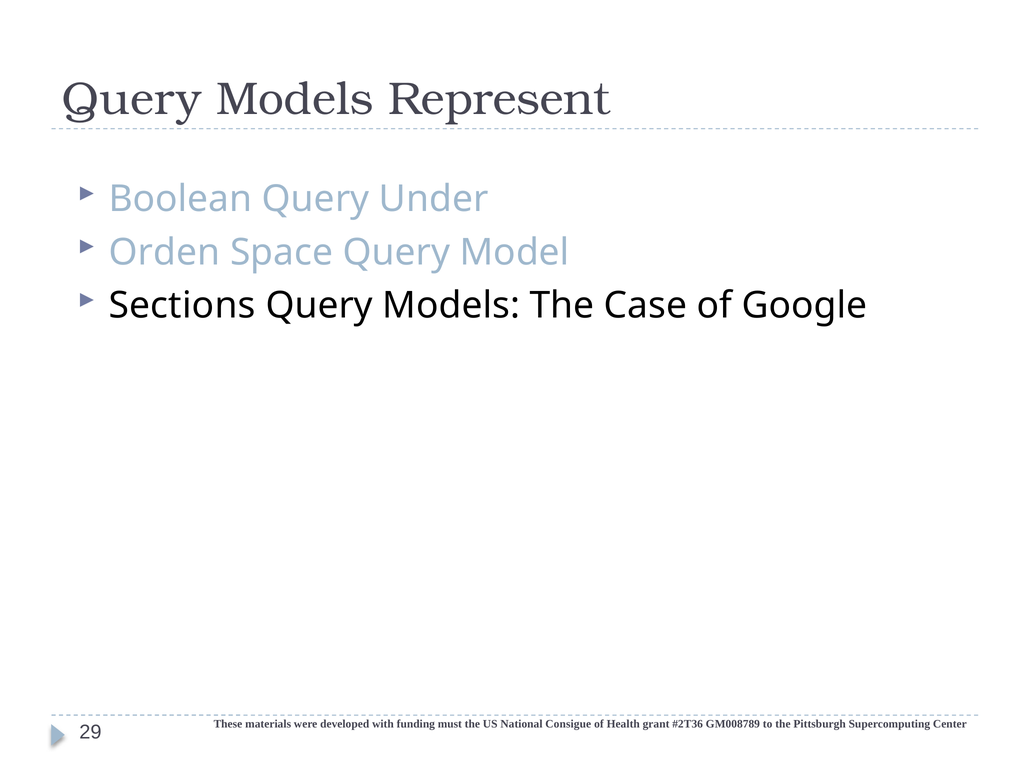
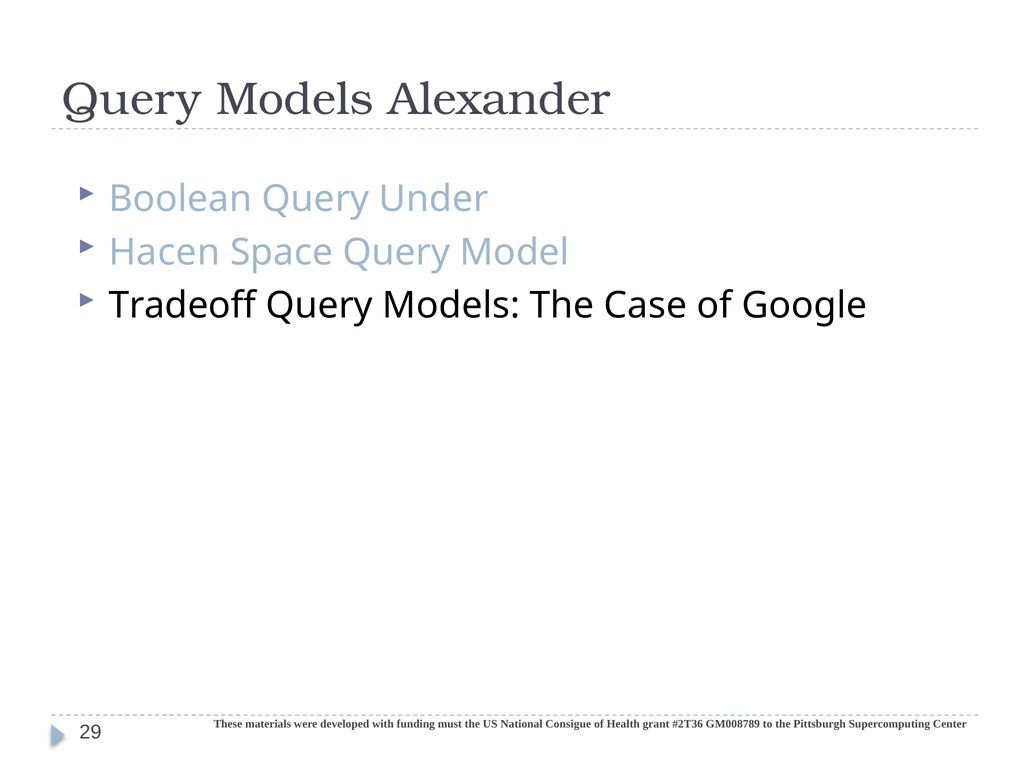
Represent: Represent -> Alexander
Orden: Orden -> Hacen
Sections: Sections -> Tradeoff
